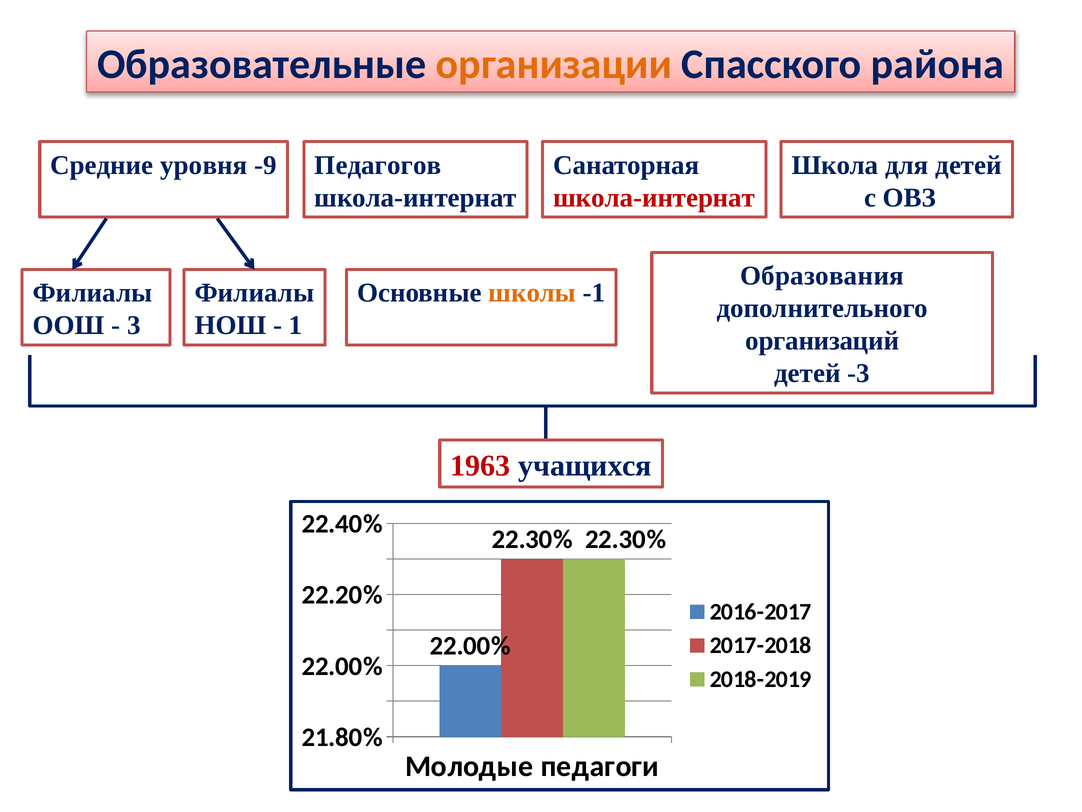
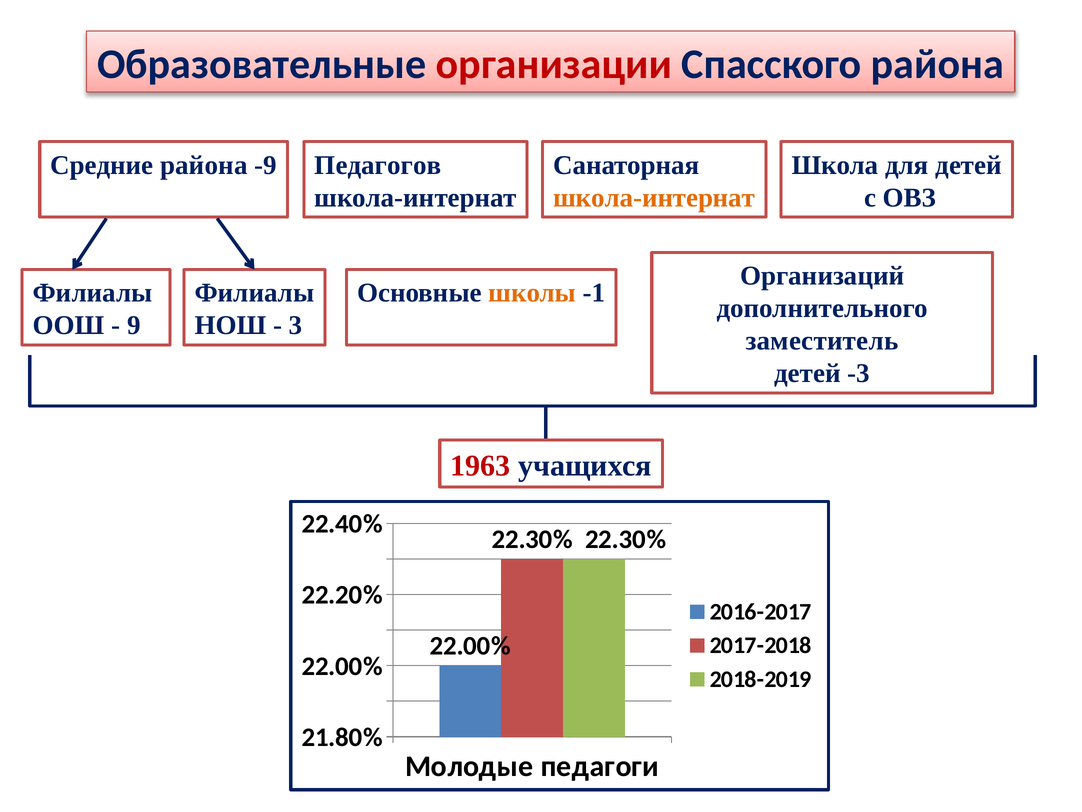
организации colour: orange -> red
Средние уровня: уровня -> района
школа-интернат at (654, 197) colour: red -> orange
Образования: Образования -> Организаций
3: 3 -> 9
1: 1 -> 3
организаций: организаций -> заместитель
